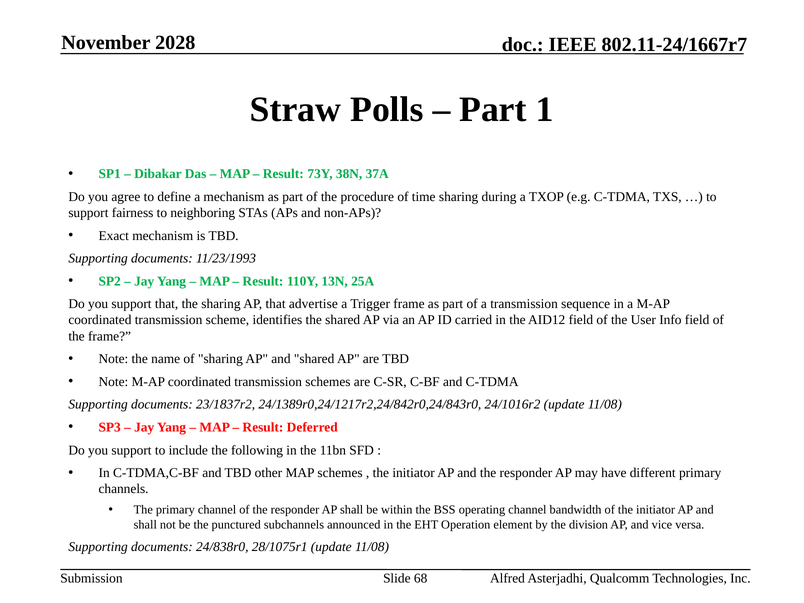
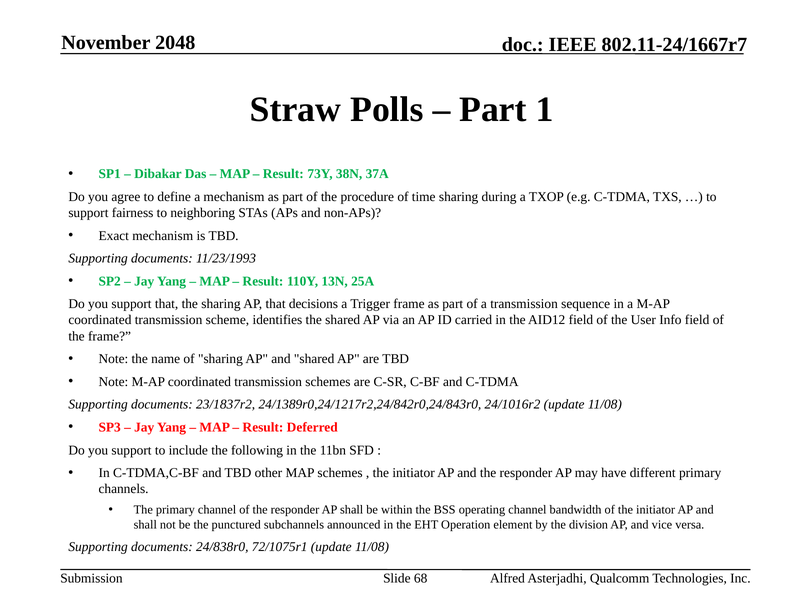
2028: 2028 -> 2048
advertise: advertise -> decisions
28/1075r1: 28/1075r1 -> 72/1075r1
